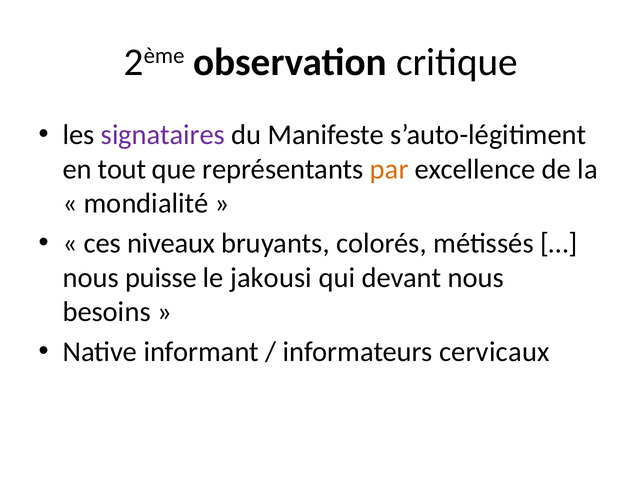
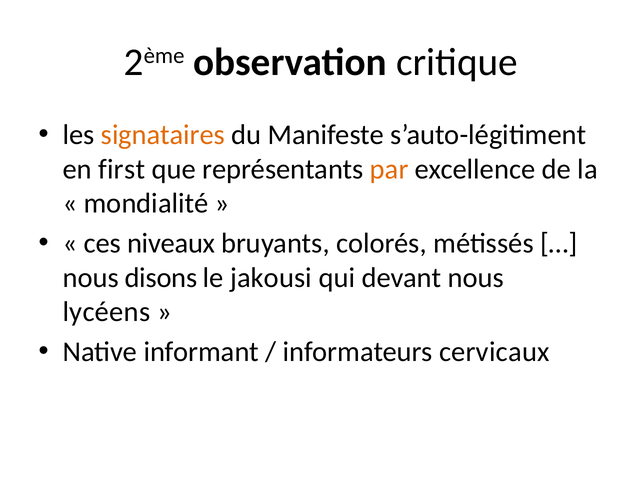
signataires colour: purple -> orange
tout: tout -> first
puisse: puisse -> disons
besoins: besoins -> lycéens
